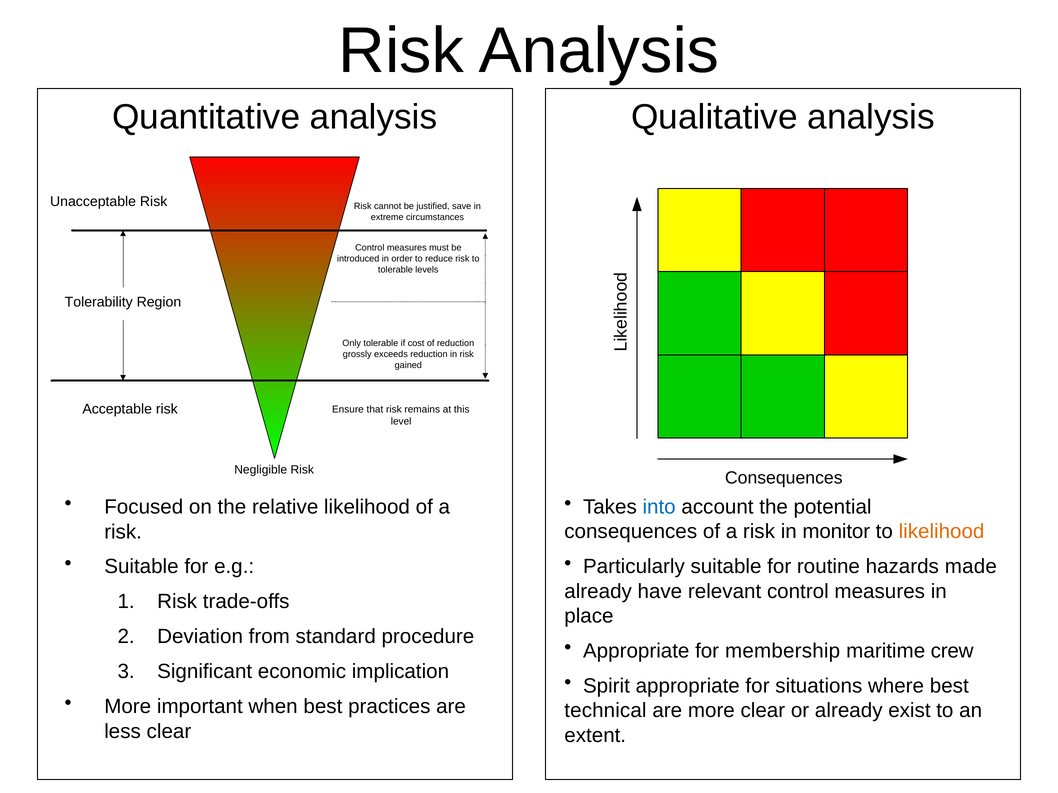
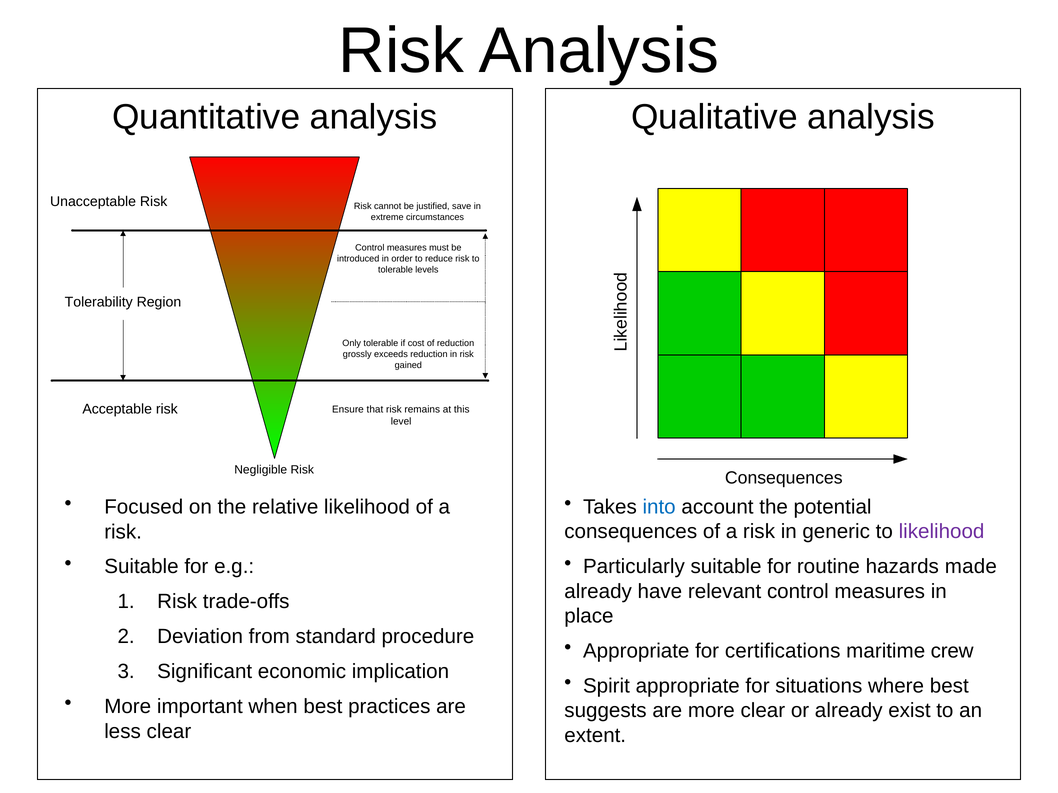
monitor: monitor -> generic
likelihood at (942, 532) colour: orange -> purple
membership: membership -> certifications
technical: technical -> suggests
